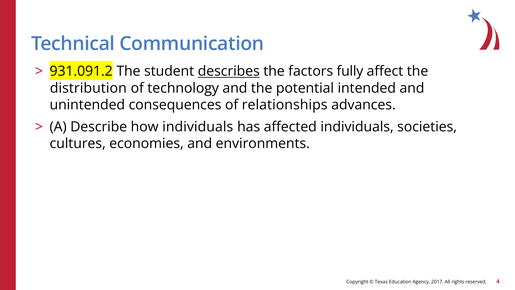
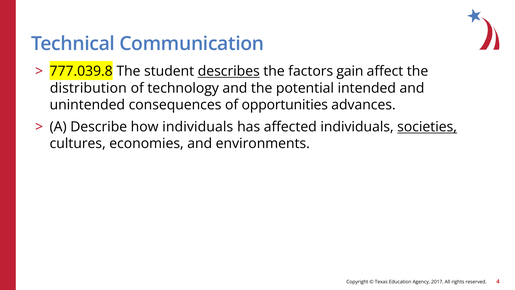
931.091.2: 931.091.2 -> 777.039.8
fully: fully -> gain
relationships: relationships -> opportunities
societies underline: none -> present
